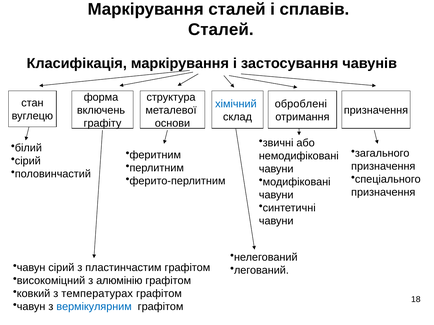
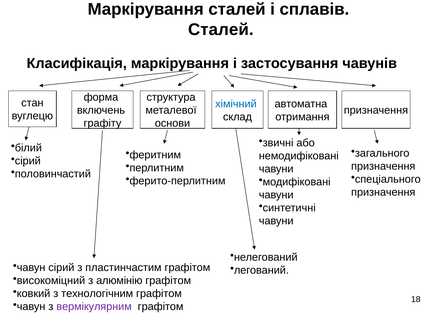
оброблені: оброблені -> автоматна
температурах: температурах -> технологічним
вермікулярним colour: blue -> purple
